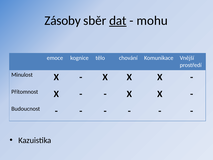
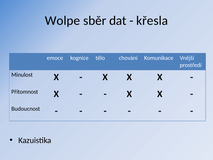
Zásoby: Zásoby -> Wolpe
dat underline: present -> none
mohu: mohu -> křesla
